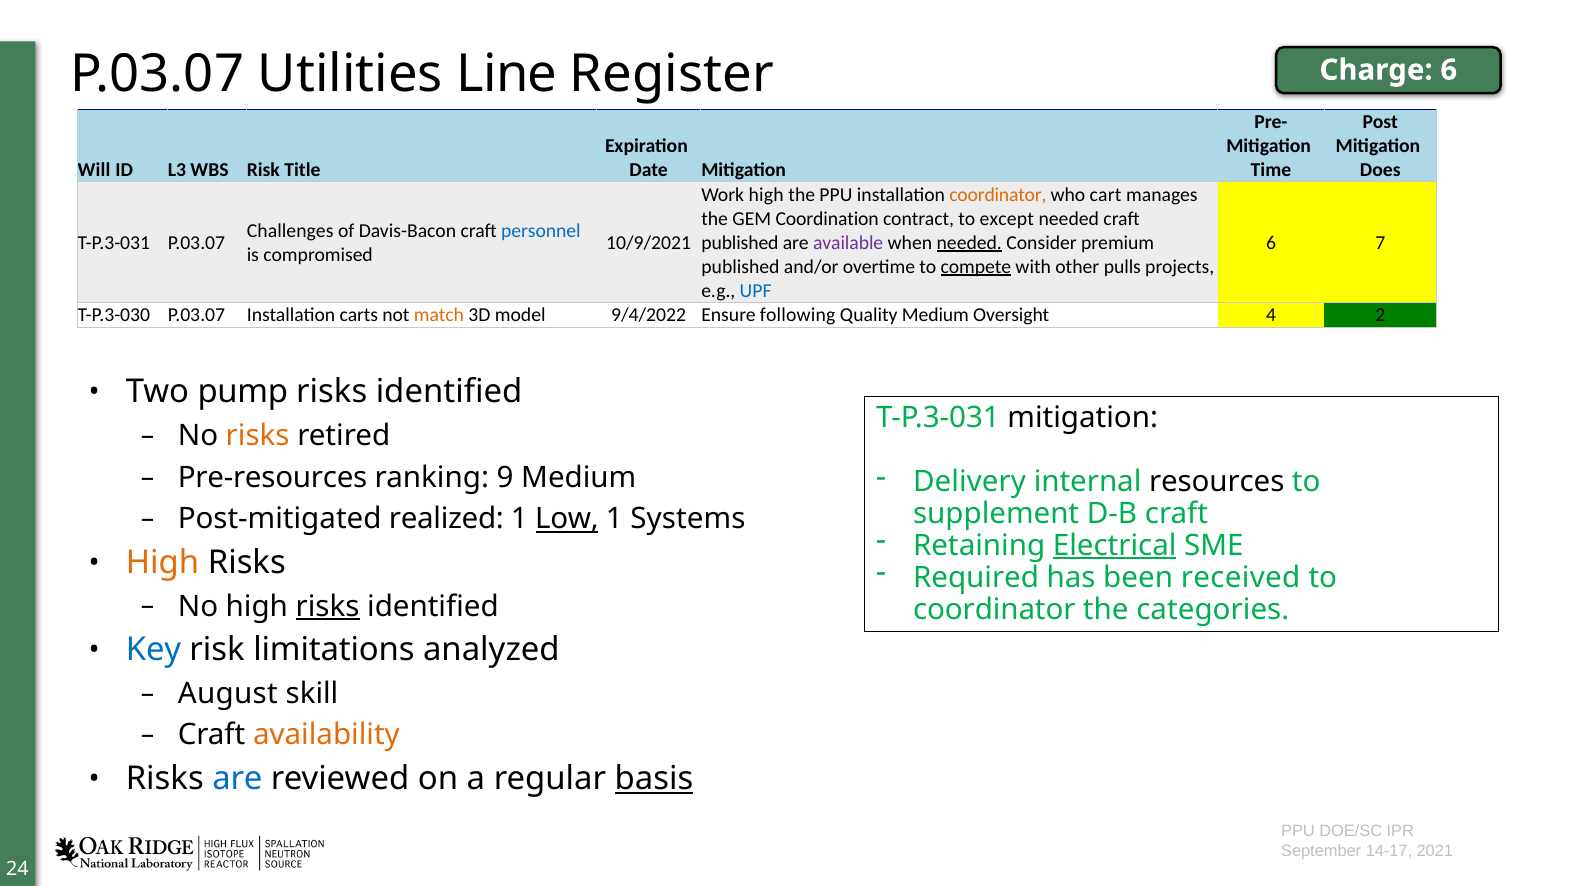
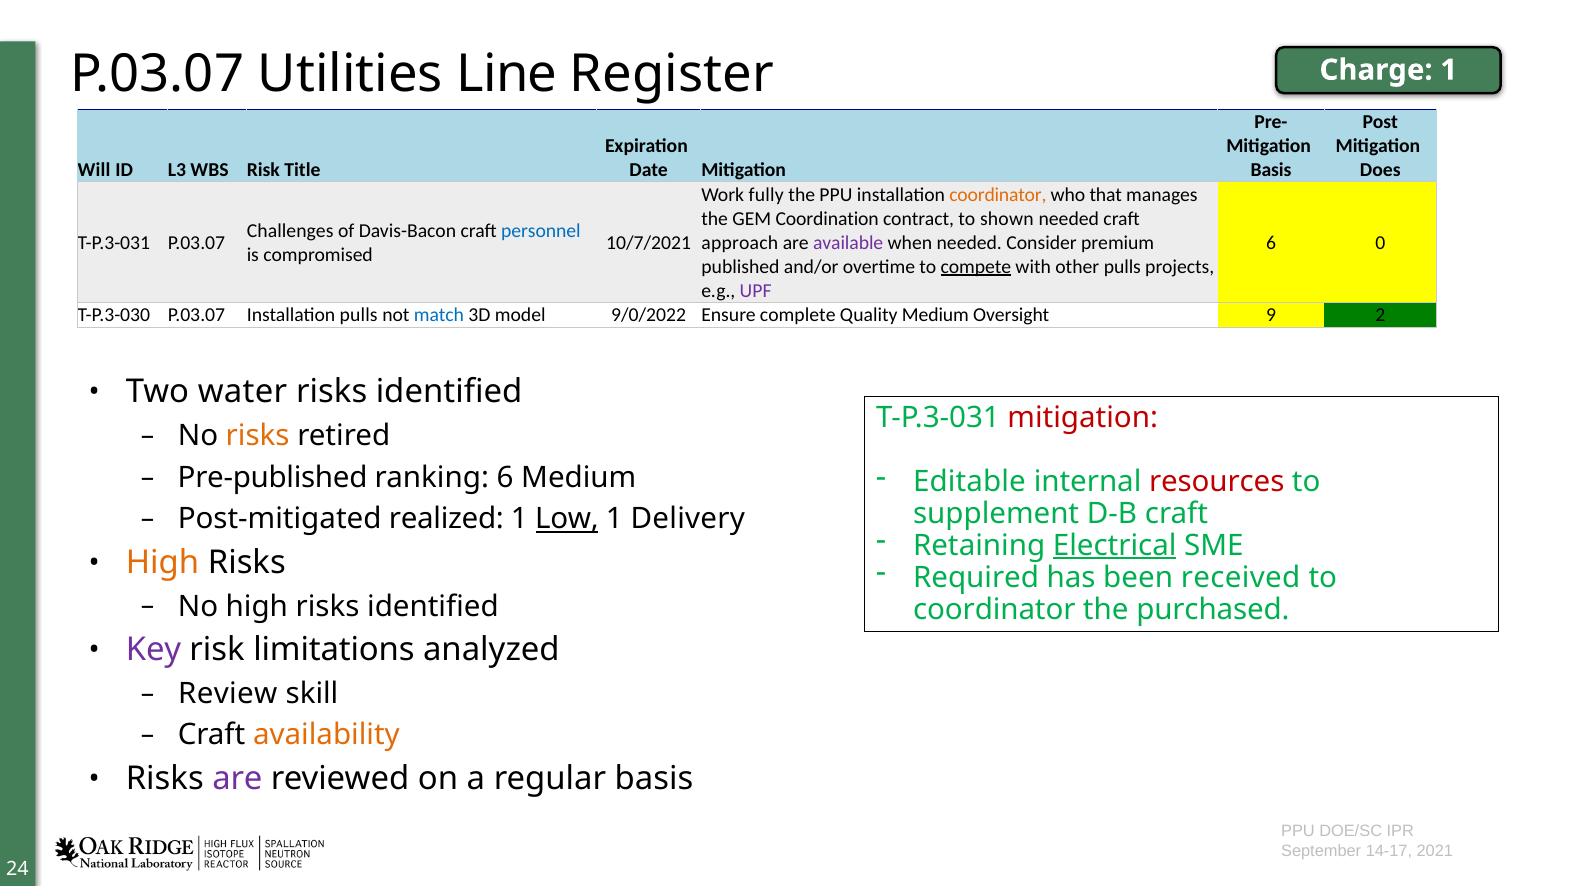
Charge 6: 6 -> 1
Time at (1271, 170): Time -> Basis
Work high: high -> fully
cart: cart -> that
except: except -> shown
10/9/2021: 10/9/2021 -> 10/7/2021
published at (740, 243): published -> approach
needed at (969, 243) underline: present -> none
7: 7 -> 0
UPF colour: blue -> purple
Installation carts: carts -> pulls
match colour: orange -> blue
9/4/2022: 9/4/2022 -> 9/0/2022
following: following -> complete
4: 4 -> 9
pump: pump -> water
mitigation at (1083, 418) colour: black -> red
Delivery: Delivery -> Editable
resources colour: black -> red
Pre-resources: Pre-resources -> Pre-published
ranking 9: 9 -> 6
Systems: Systems -> Delivery
risks at (328, 607) underline: present -> none
categories: categories -> purchased
Key colour: blue -> purple
August: August -> Review
are at (237, 779) colour: blue -> purple
basis at (654, 779) underline: present -> none
